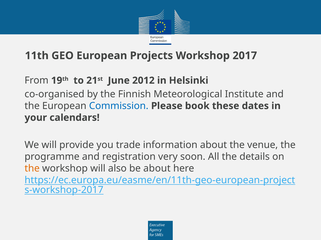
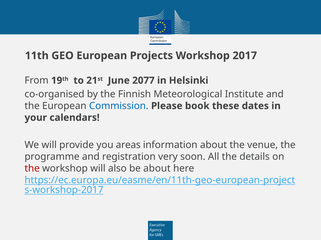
2012: 2012 -> 2077
trade: trade -> areas
the at (32, 169) colour: orange -> red
